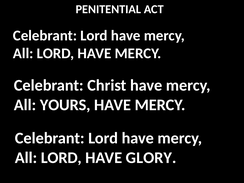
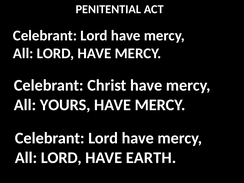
GLORY: GLORY -> EARTH
